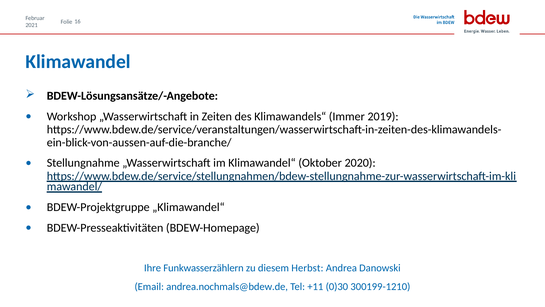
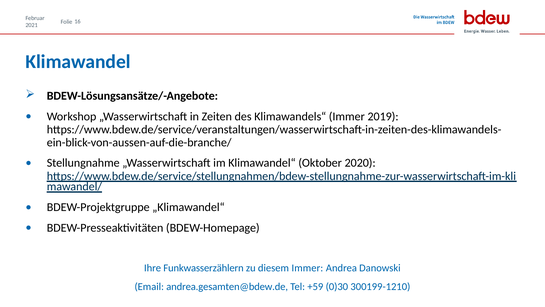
diesem Herbst: Herbst -> Immer
andrea.nochmals@bdew.de: andrea.nochmals@bdew.de -> andrea.gesamten@bdew.de
+11: +11 -> +59
